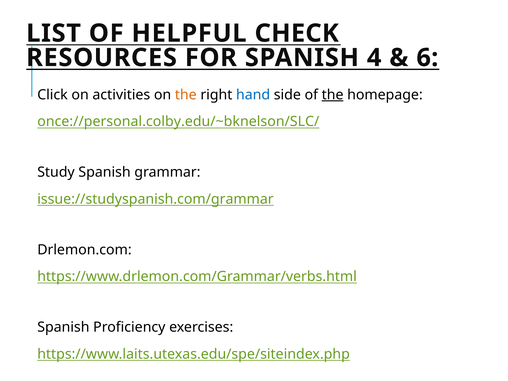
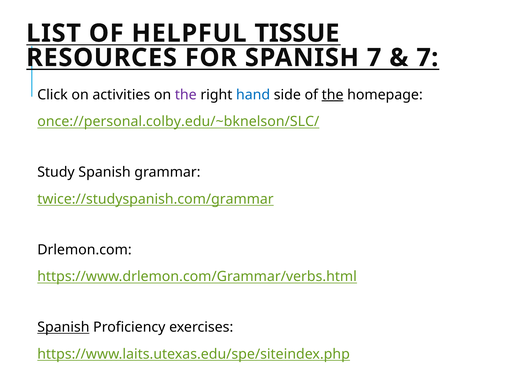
CHECK: CHECK -> TISSUE
SPANISH 4: 4 -> 7
6 at (427, 58): 6 -> 7
the at (186, 95) colour: orange -> purple
issue://studyspanish.com/grammar: issue://studyspanish.com/grammar -> twice://studyspanish.com/grammar
Spanish at (63, 327) underline: none -> present
